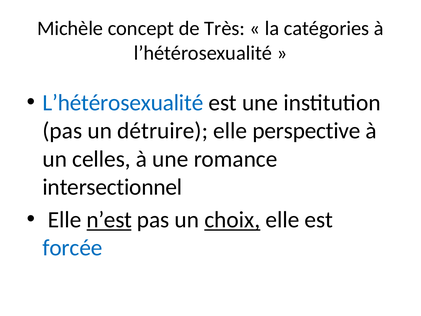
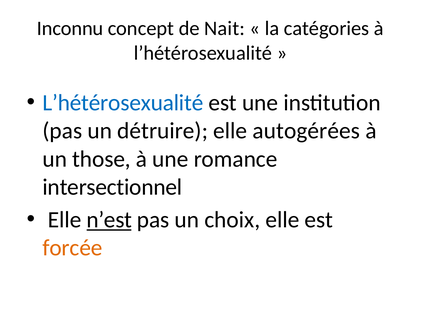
Michèle: Michèle -> Inconnu
Très: Très -> Nait
perspective: perspective -> autogérées
celles: celles -> those
choix underline: present -> none
forcée colour: blue -> orange
